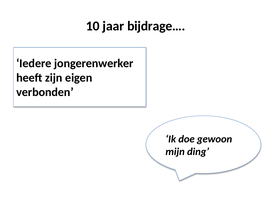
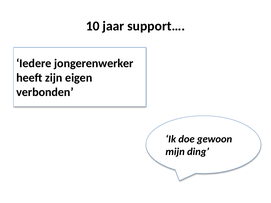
bijdrage…: bijdrage… -> support…
